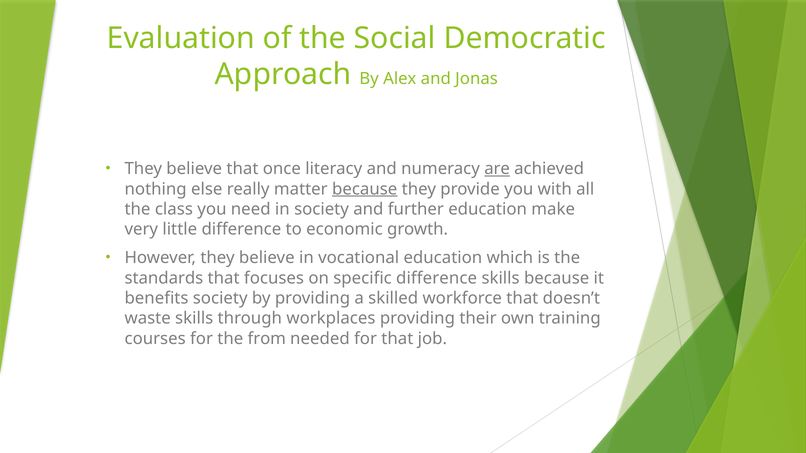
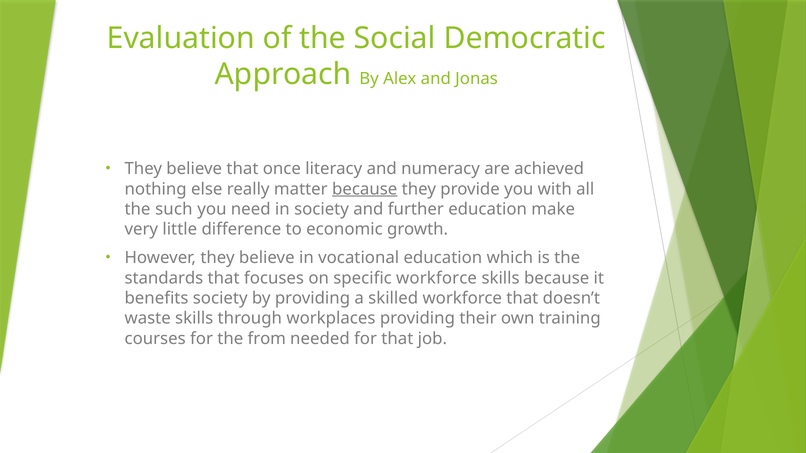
are underline: present -> none
class: class -> such
specific difference: difference -> workforce
